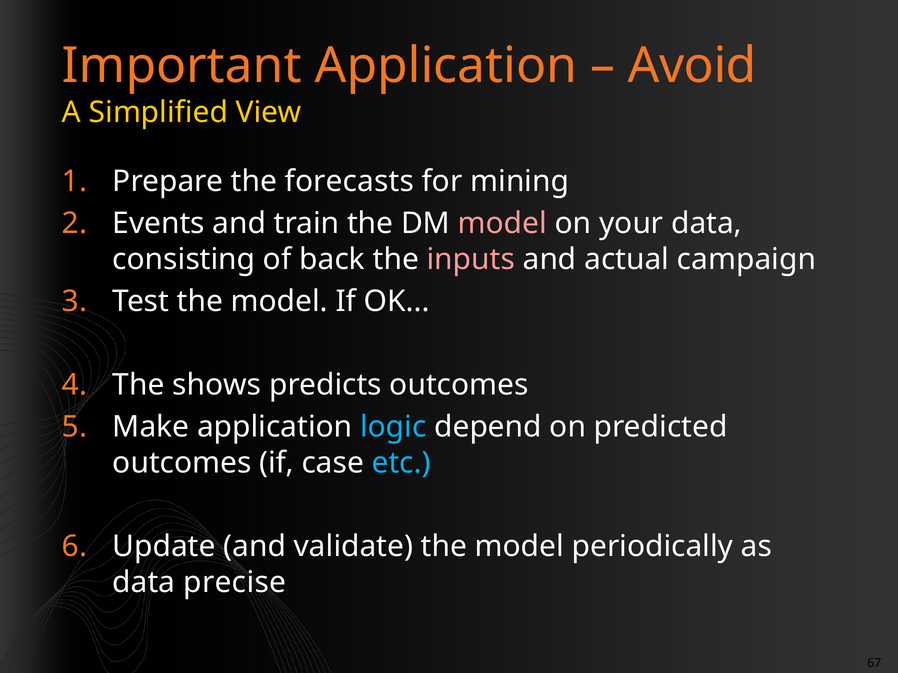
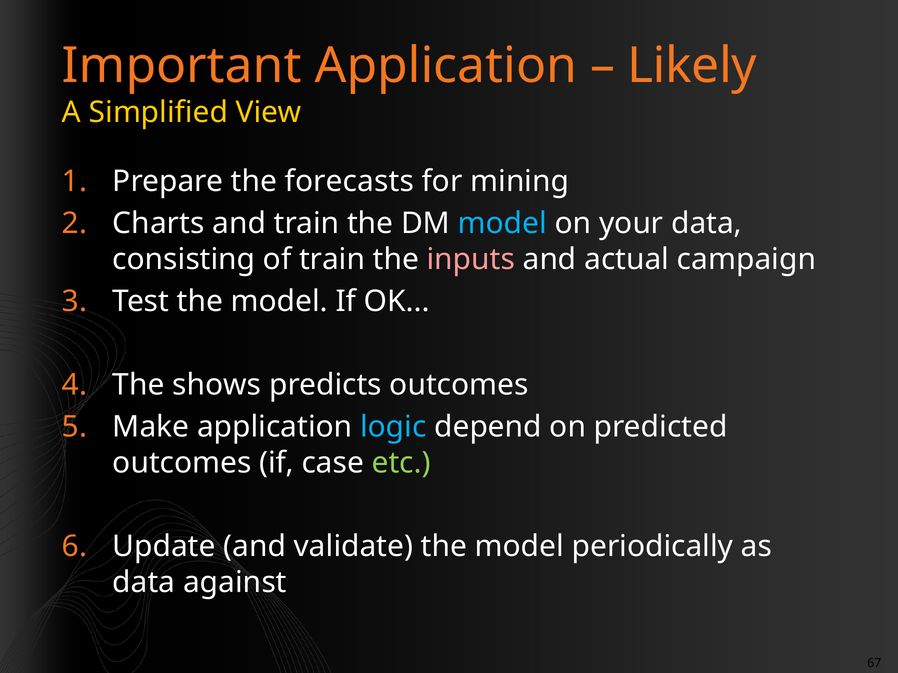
Avoid: Avoid -> Likely
Events: Events -> Charts
model at (502, 224) colour: pink -> light blue
of back: back -> train
etc colour: light blue -> light green
precise: precise -> against
